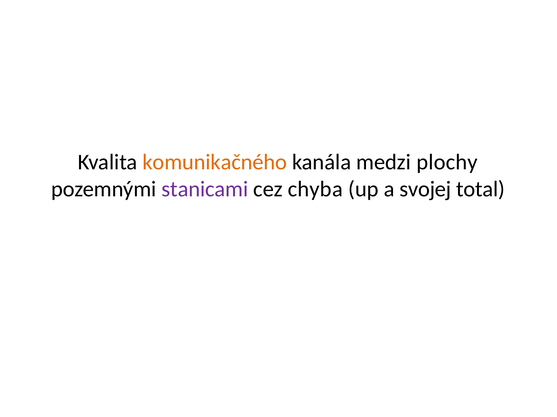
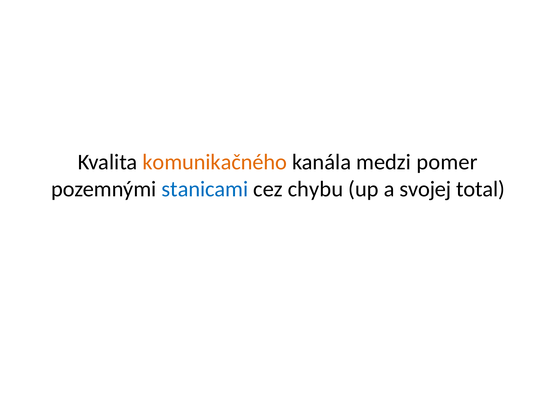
plochy: plochy -> pomer
stanicami colour: purple -> blue
chyba: chyba -> chybu
